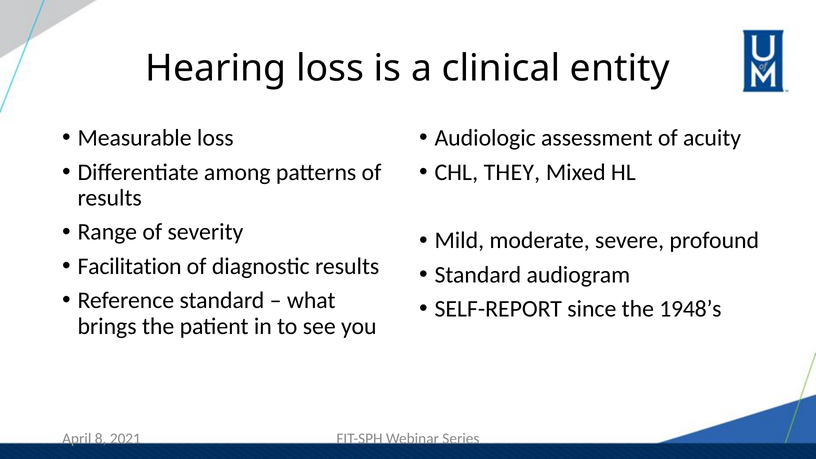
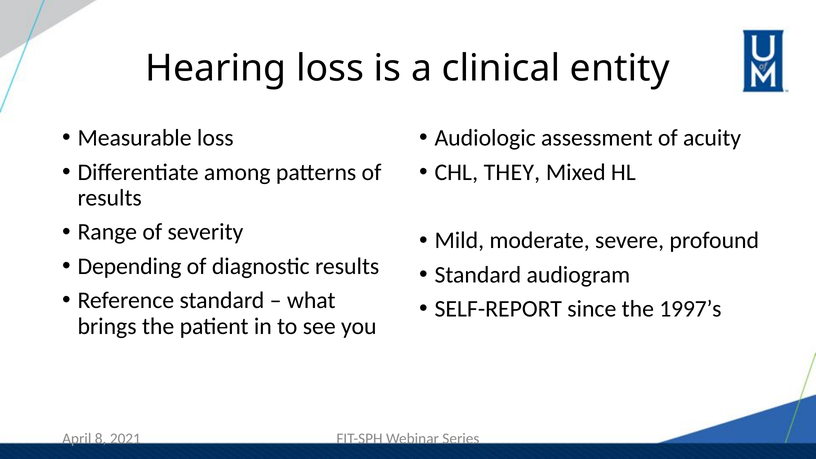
Facilitation: Facilitation -> Depending
1948’s: 1948’s -> 1997’s
